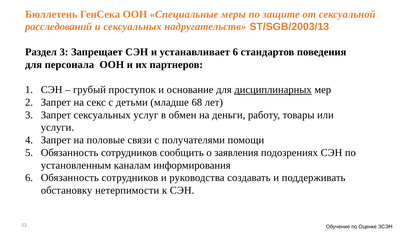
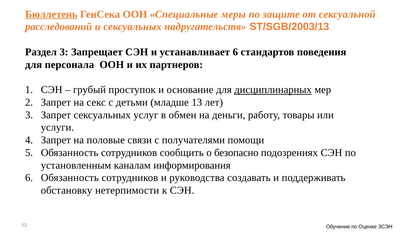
Бюллетень underline: none -> present
младше 68: 68 -> 13
заявления: заявления -> безопасно
